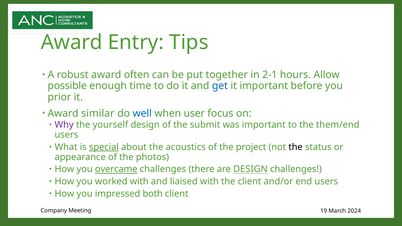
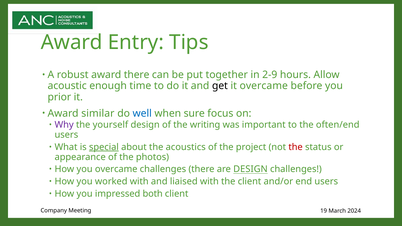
award often: often -> there
2-1: 2-1 -> 2-9
possible: possible -> acoustic
get colour: blue -> black
it important: important -> overcame
user: user -> sure
submit: submit -> writing
them/end: them/end -> often/end
the at (296, 147) colour: black -> red
overcame at (116, 169) underline: present -> none
